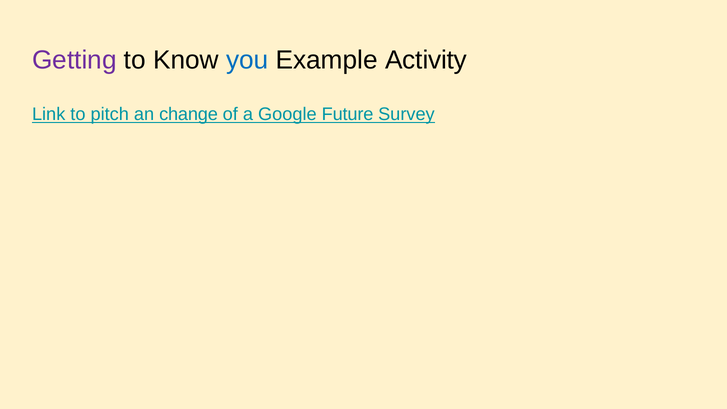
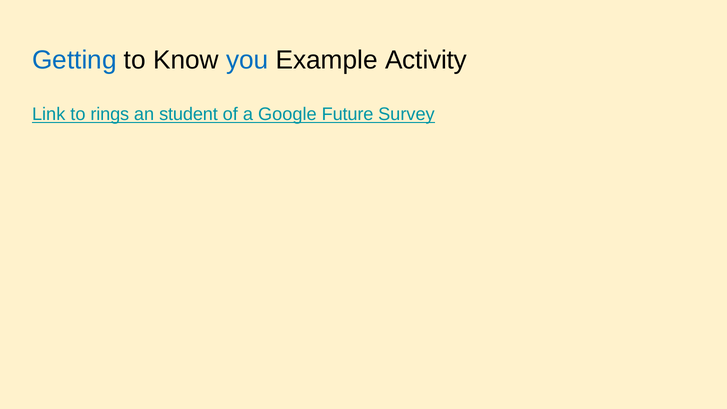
Getting colour: purple -> blue
pitch: pitch -> rings
change: change -> student
